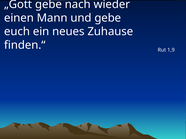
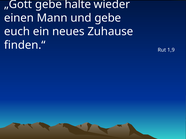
nach: nach -> halte
